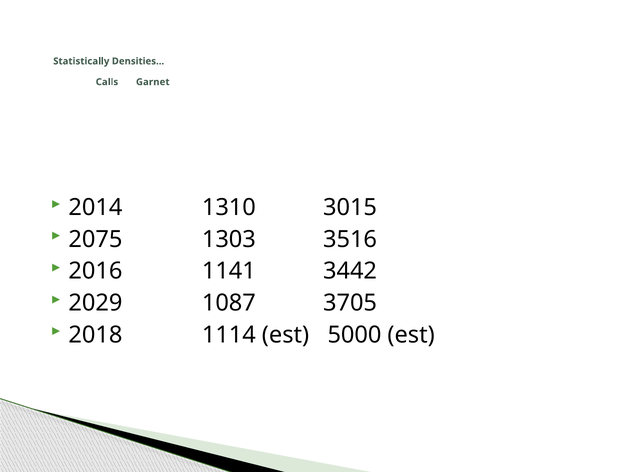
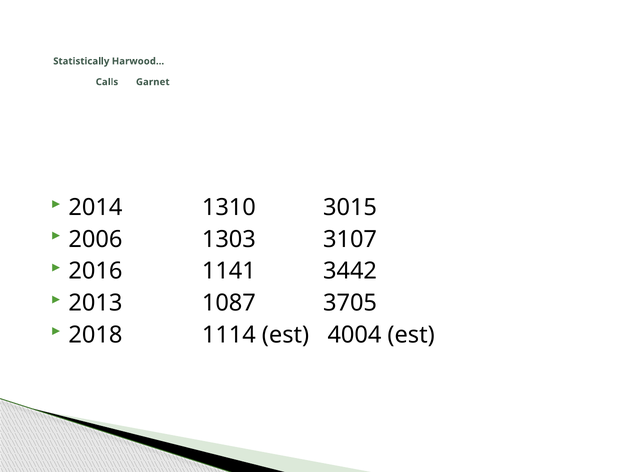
Densities…: Densities… -> Harwood…
2075: 2075 -> 2006
3516: 3516 -> 3107
2029: 2029 -> 2013
5000: 5000 -> 4004
